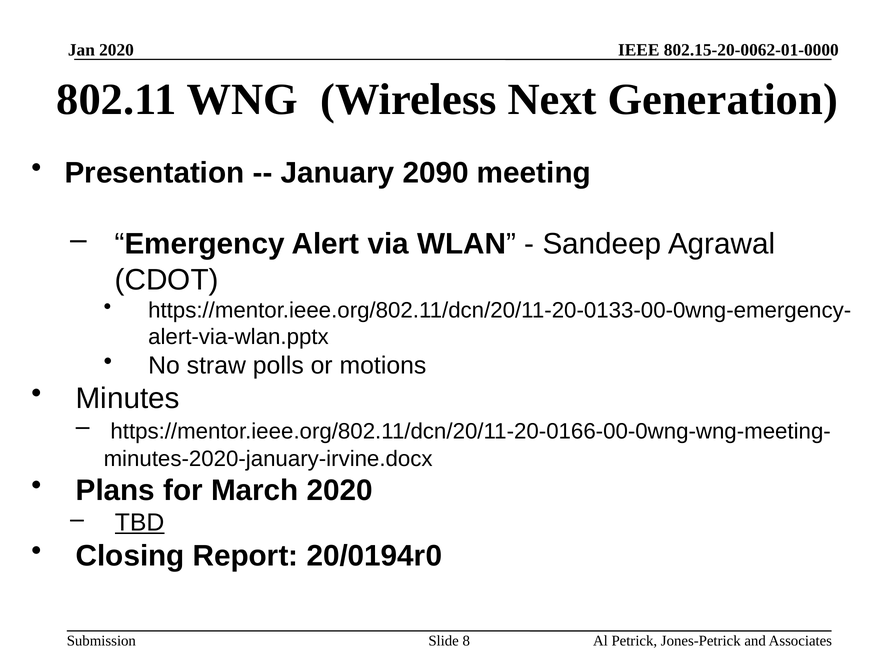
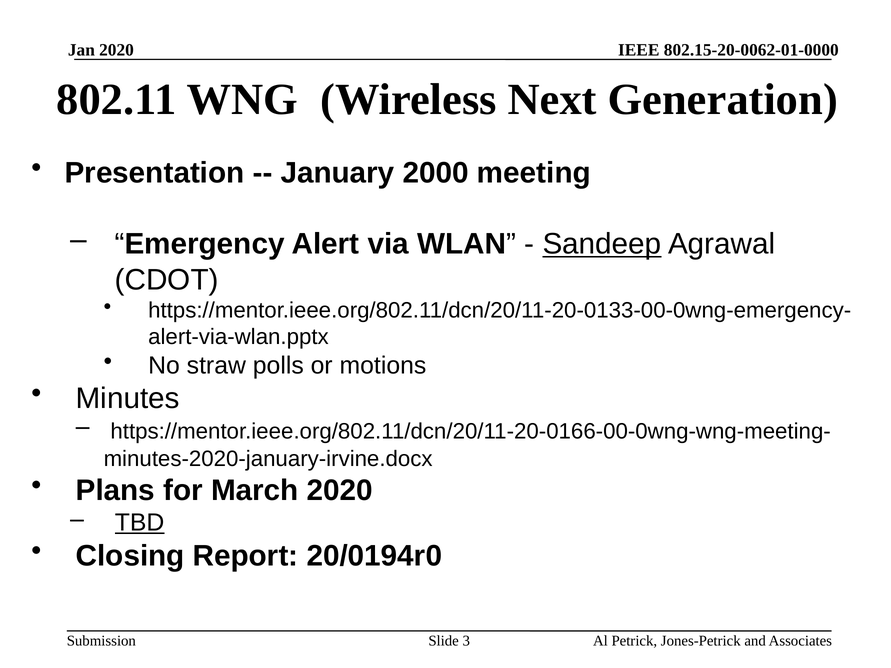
2090: 2090 -> 2000
Sandeep underline: none -> present
8: 8 -> 3
